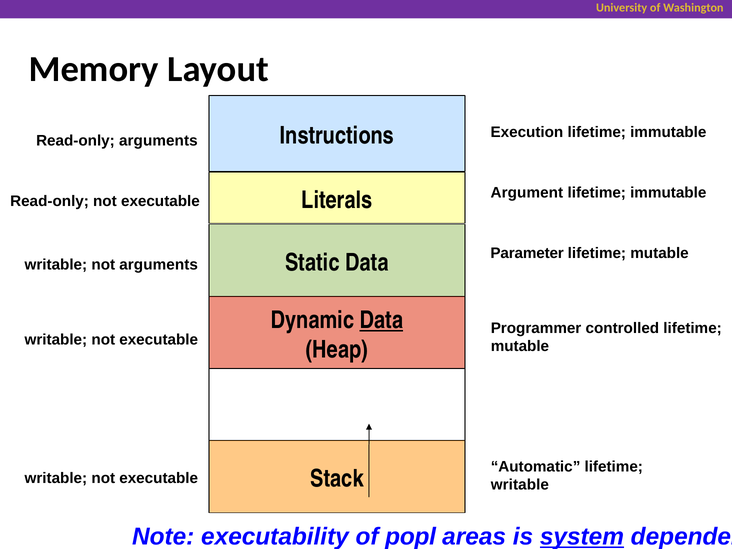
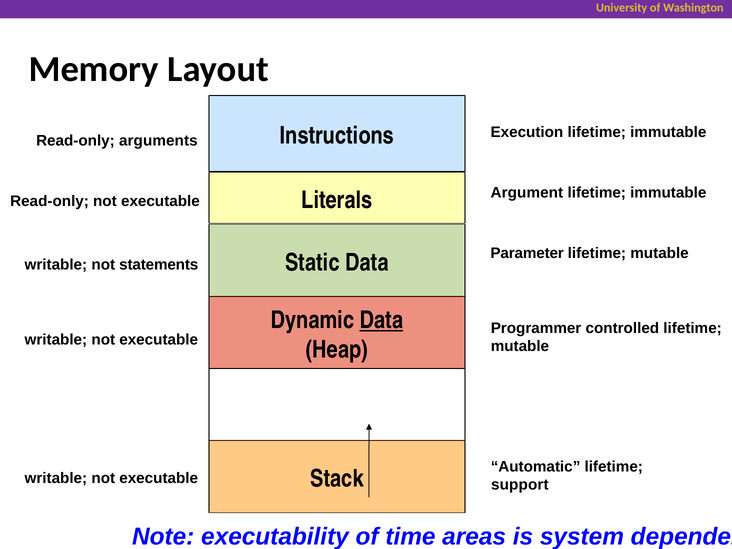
not arguments: arguments -> statements
writable at (520, 485): writable -> support
popl: popl -> time
system underline: present -> none
